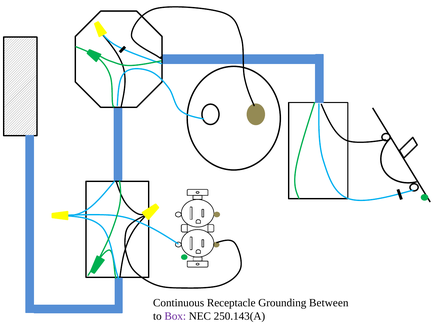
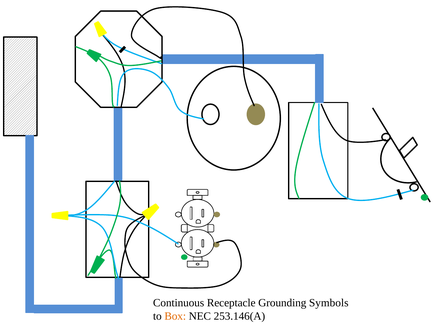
Between: Between -> Symbols
Box colour: purple -> orange
250.143(A: 250.143(A -> 253.146(A
